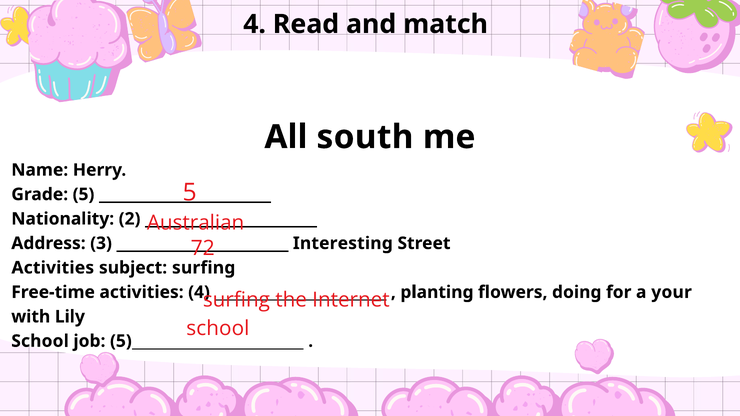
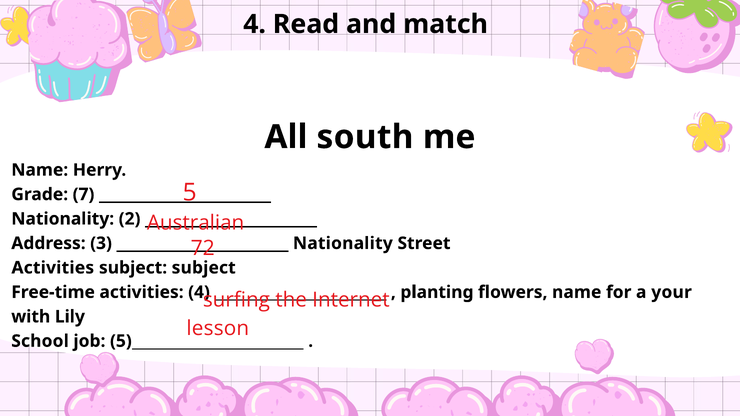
Grade 5: 5 -> 7
Interesting at (343, 243): Interesting -> Nationality
subject surfing: surfing -> subject
flowers doing: doing -> name
school at (218, 329): school -> lesson
